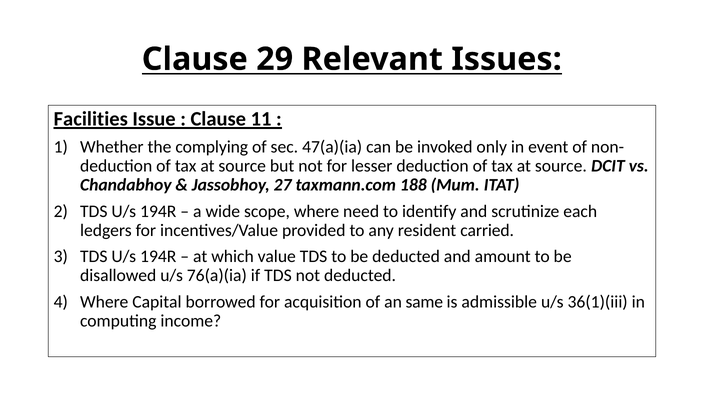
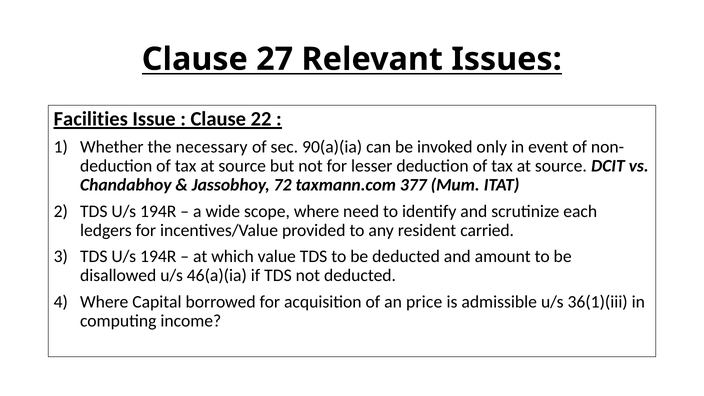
29: 29 -> 27
11: 11 -> 22
complying: complying -> necessary
47(a)(ia: 47(a)(ia -> 90(a)(ia
27: 27 -> 72
188: 188 -> 377
76(a)(ia: 76(a)(ia -> 46(a)(ia
same: same -> price
